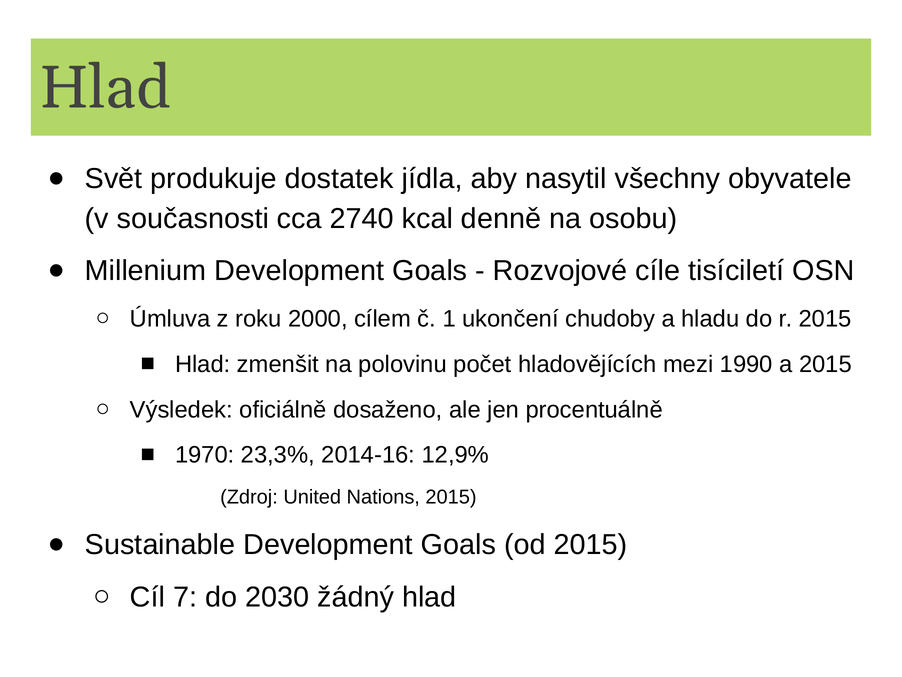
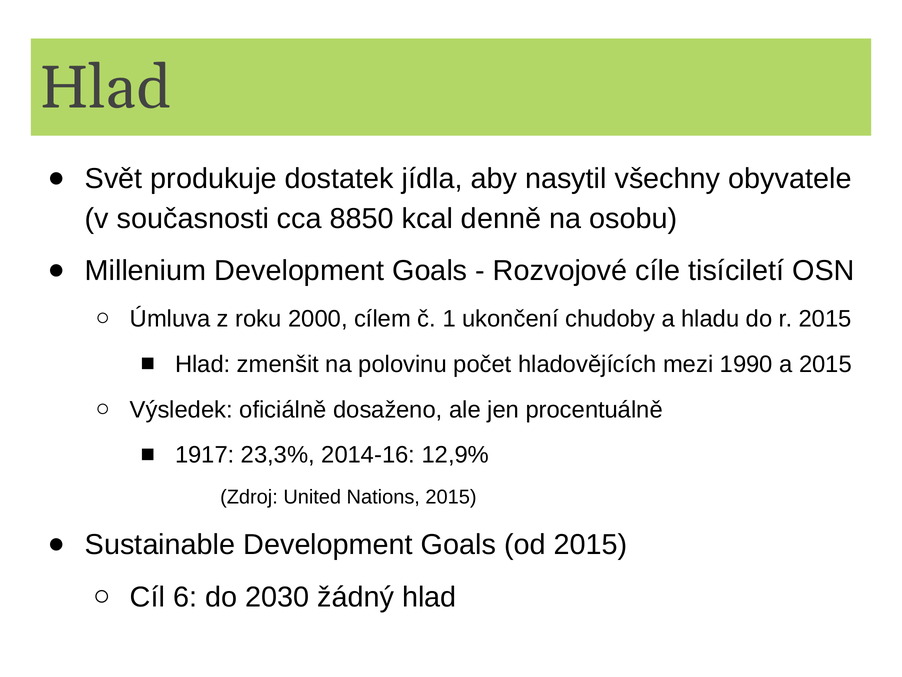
2740: 2740 -> 8850
1970: 1970 -> 1917
7: 7 -> 6
